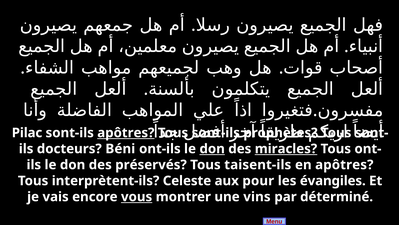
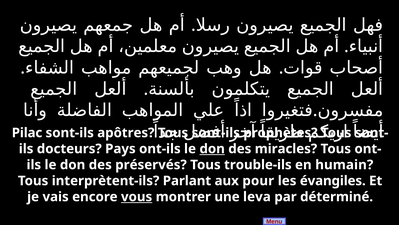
apôtres at (126, 133) underline: present -> none
Béni: Béni -> Pays
miracles underline: present -> none
taisent-ils: taisent-ils -> trouble-ils
en apôtres: apôtres -> humain
Celeste: Celeste -> Parlant
vins: vins -> leva
